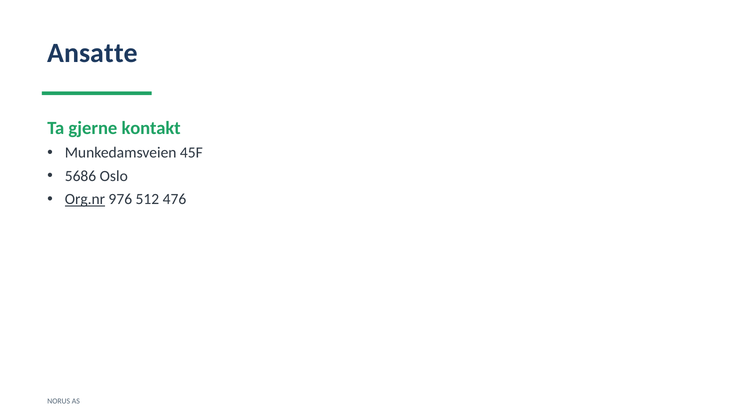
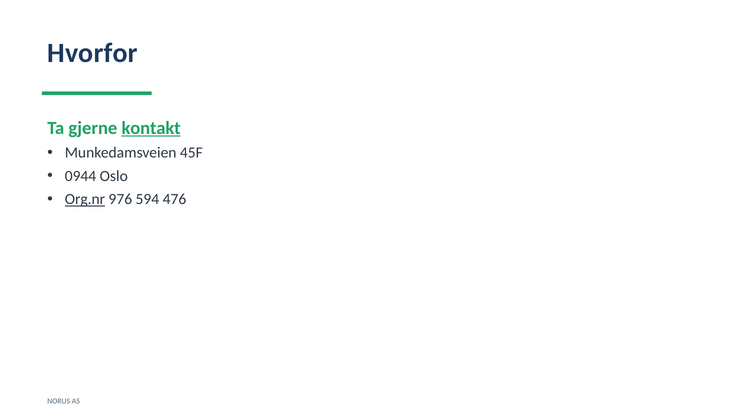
Ansatte: Ansatte -> Hvorfor
kontakt underline: none -> present
5686: 5686 -> 0944
512: 512 -> 594
